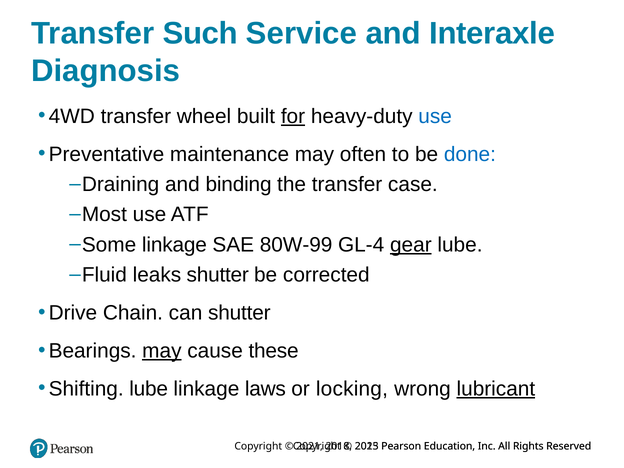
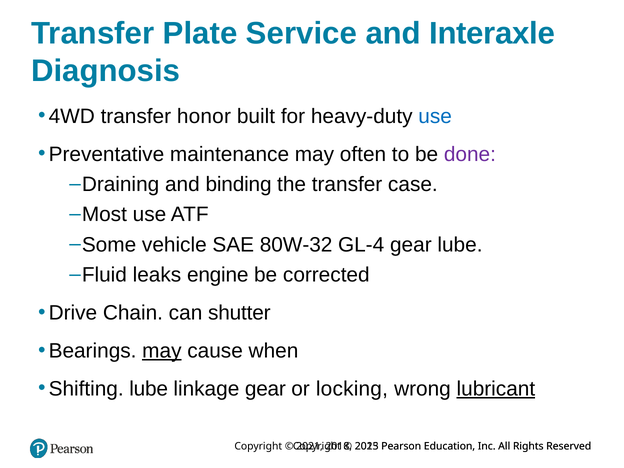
Such: Such -> Plate
wheel: wheel -> honor
for underline: present -> none
done colour: blue -> purple
Some linkage: linkage -> vehicle
80W-99: 80W-99 -> 80W-32
gear at (411, 245) underline: present -> none
leaks shutter: shutter -> engine
these: these -> when
linkage laws: laws -> gear
